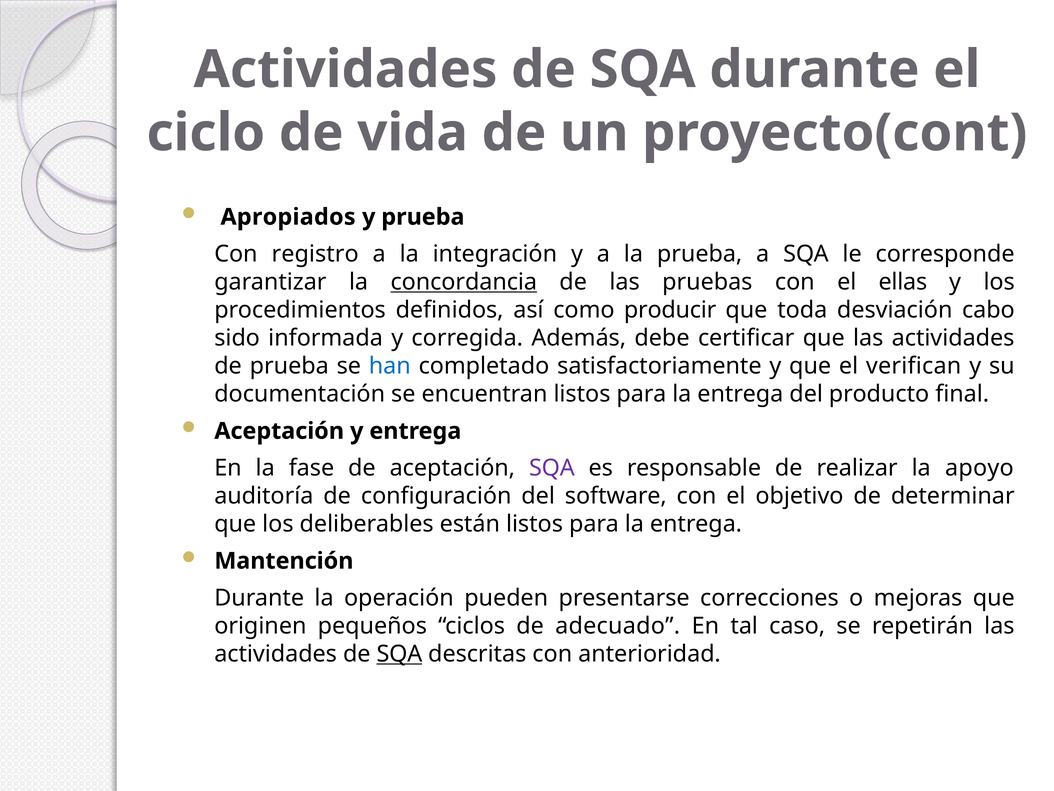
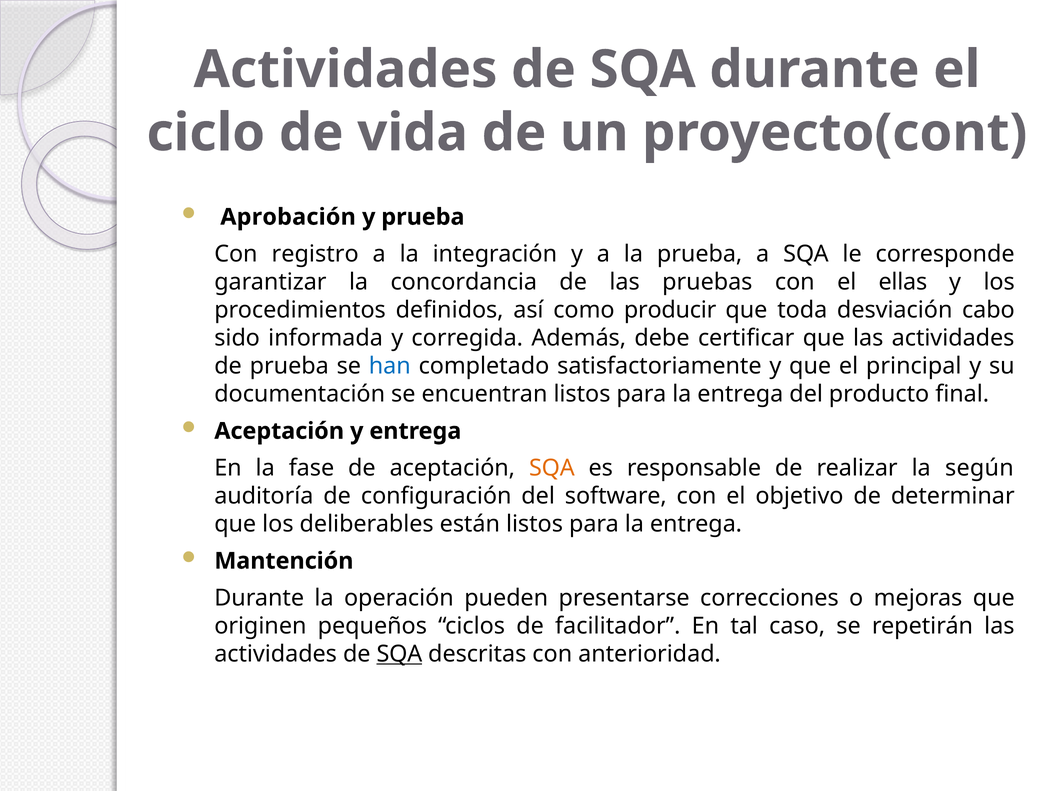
Apropiados: Apropiados -> Aprobación
concordancia underline: present -> none
verifican: verifican -> principal
SQA at (552, 468) colour: purple -> orange
apoyo: apoyo -> según
adecuado: adecuado -> facilitador
